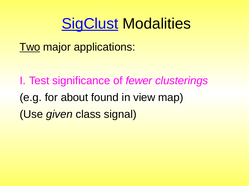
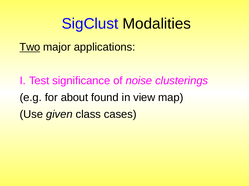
SigClust underline: present -> none
fewer: fewer -> noise
signal: signal -> cases
